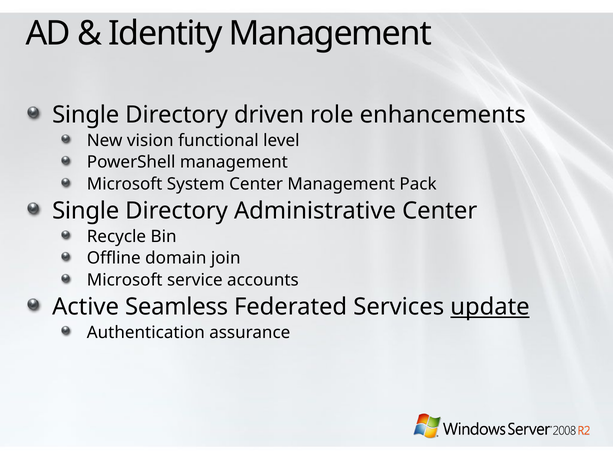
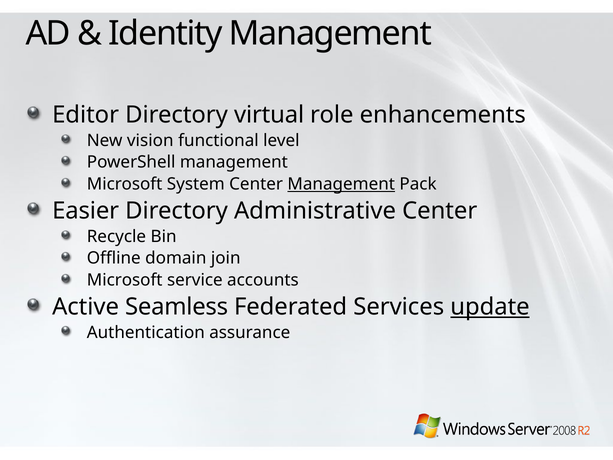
Single at (86, 115): Single -> Editor
driven: driven -> virtual
Management at (341, 184) underline: none -> present
Single at (86, 211): Single -> Easier
